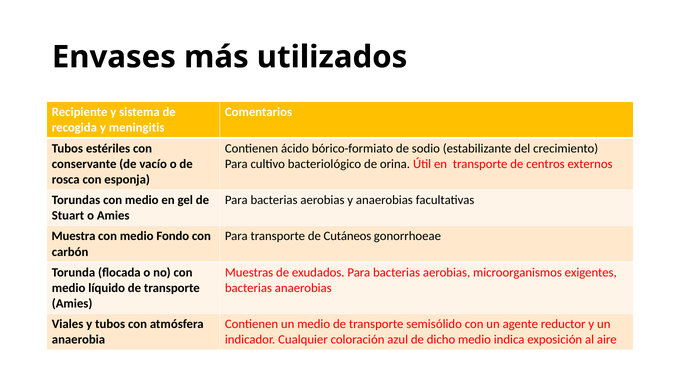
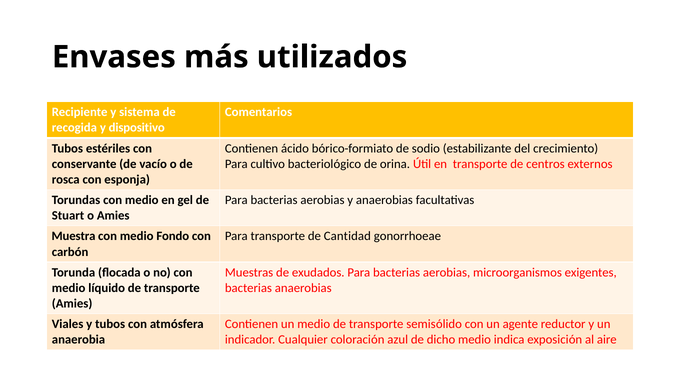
meningitis: meningitis -> dispositivo
Cutáneos: Cutáneos -> Cantidad
